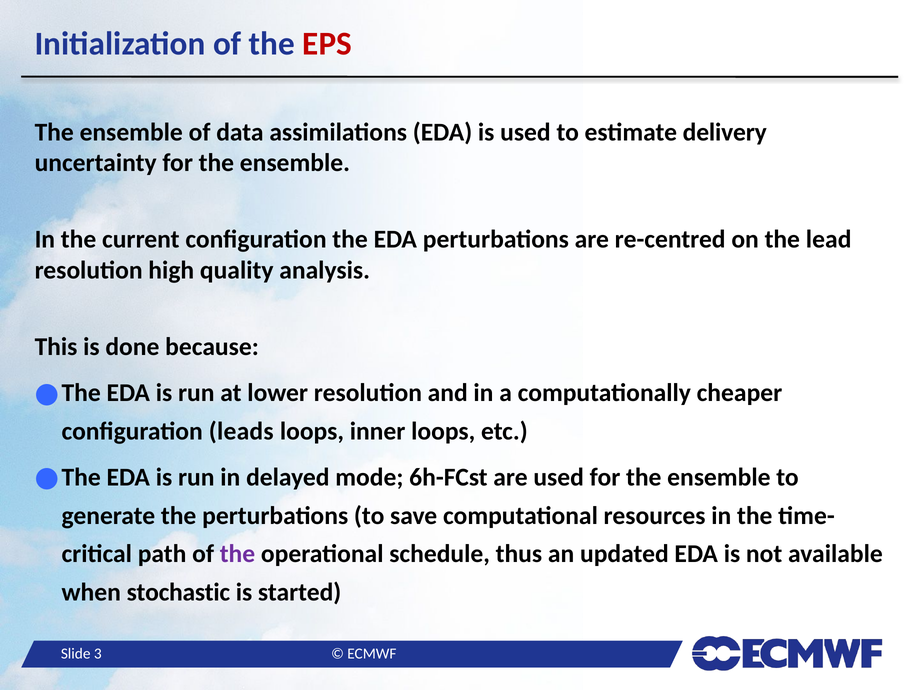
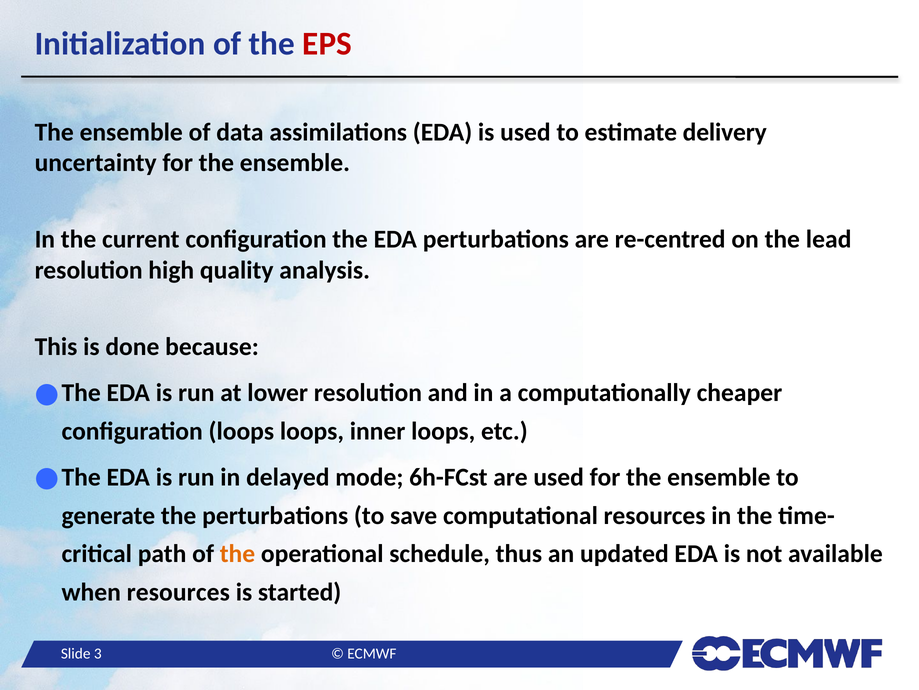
configuration leads: leads -> loops
the at (237, 553) colour: purple -> orange
when stochastic: stochastic -> resources
